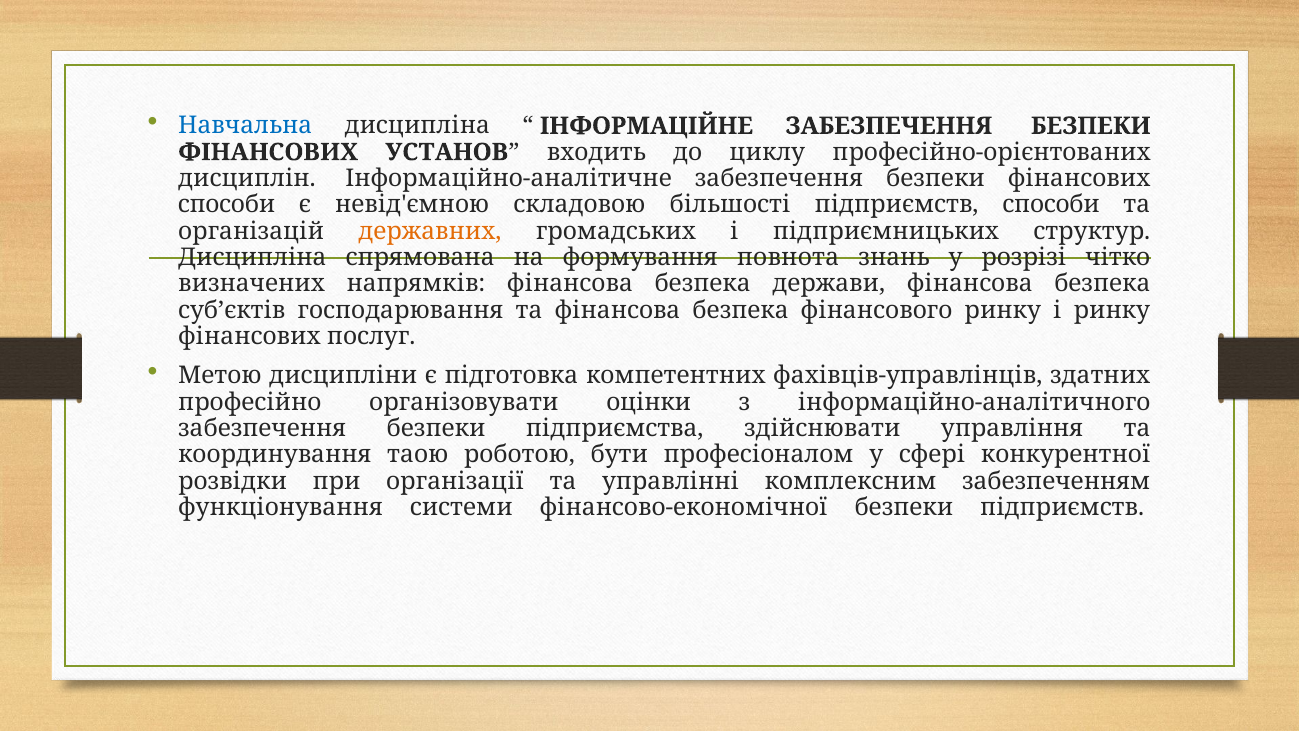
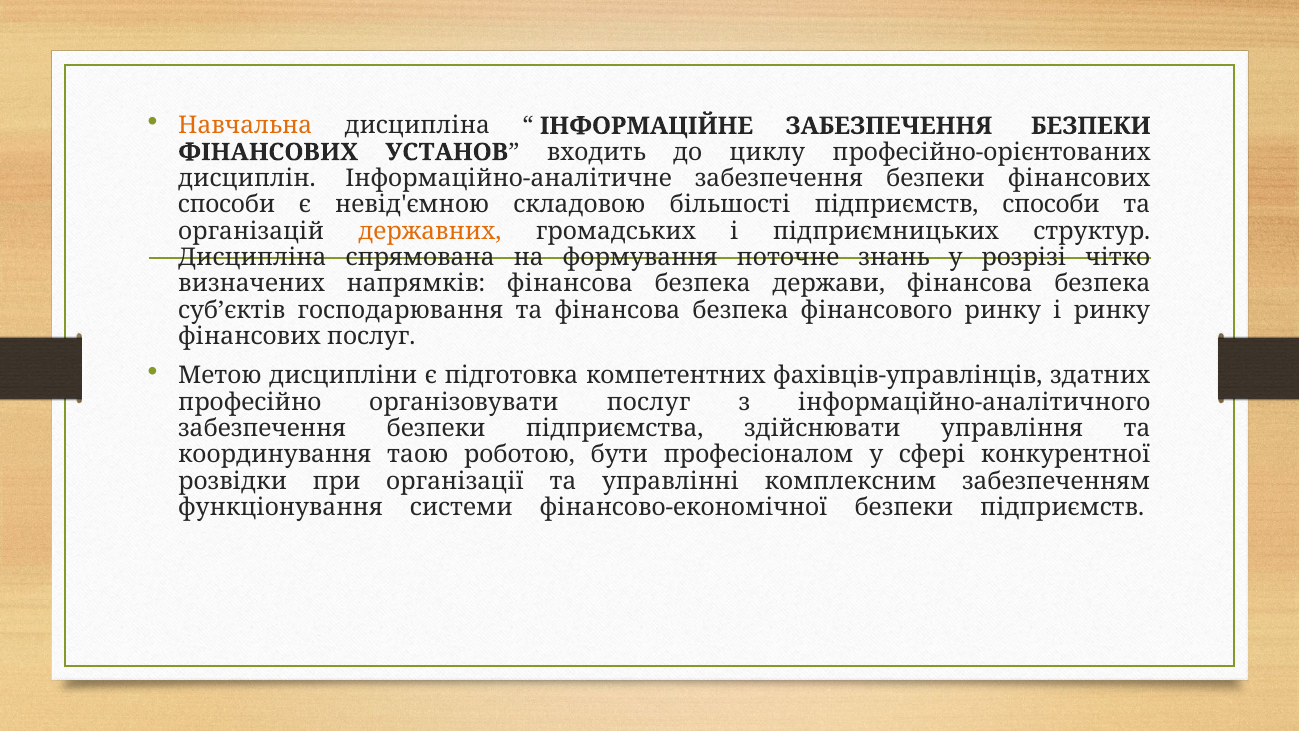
Навчальна colour: blue -> orange
повнота: повнота -> поточне
організовувати оцінки: оцінки -> послуг
